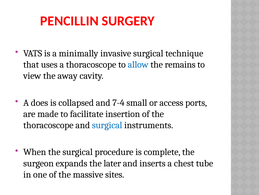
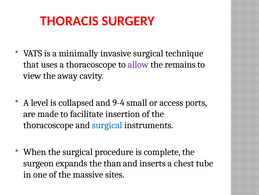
PENCILLIN: PENCILLIN -> THORACIS
allow colour: blue -> purple
does: does -> level
7-4: 7-4 -> 9-4
later: later -> than
